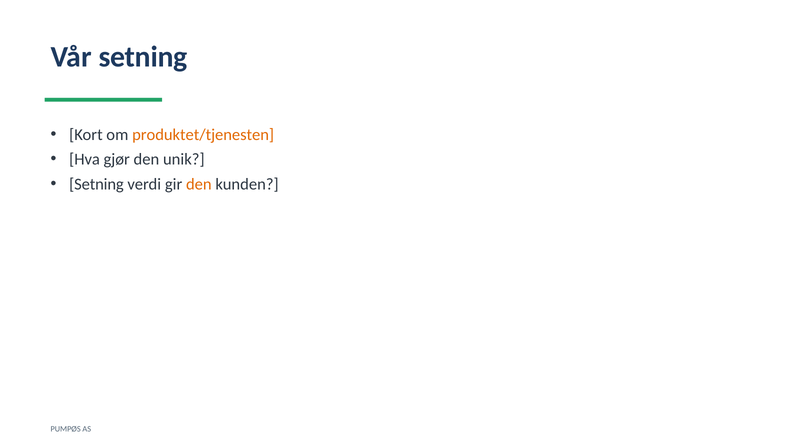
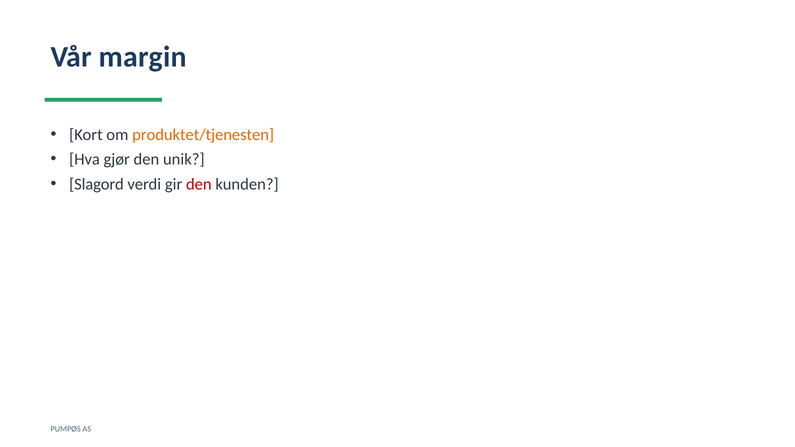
Vår setning: setning -> margin
Setning at (96, 184): Setning -> Slagord
den at (199, 184) colour: orange -> red
